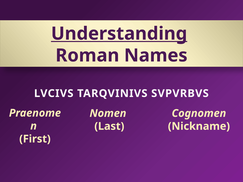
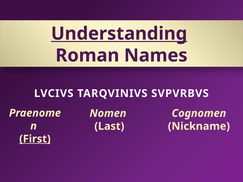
First underline: none -> present
